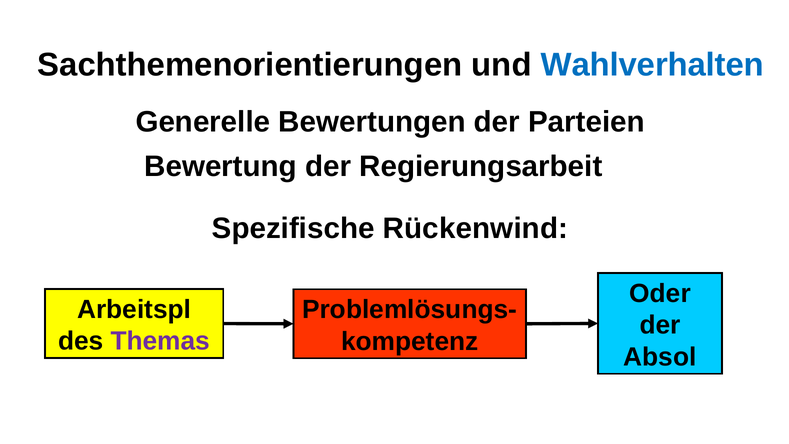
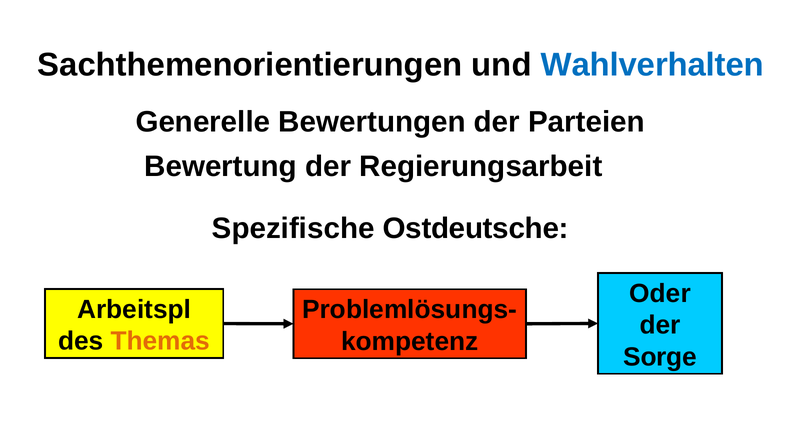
Rückenwind: Rückenwind -> Ostdeutsche
Themas colour: purple -> orange
Absol: Absol -> Sorge
